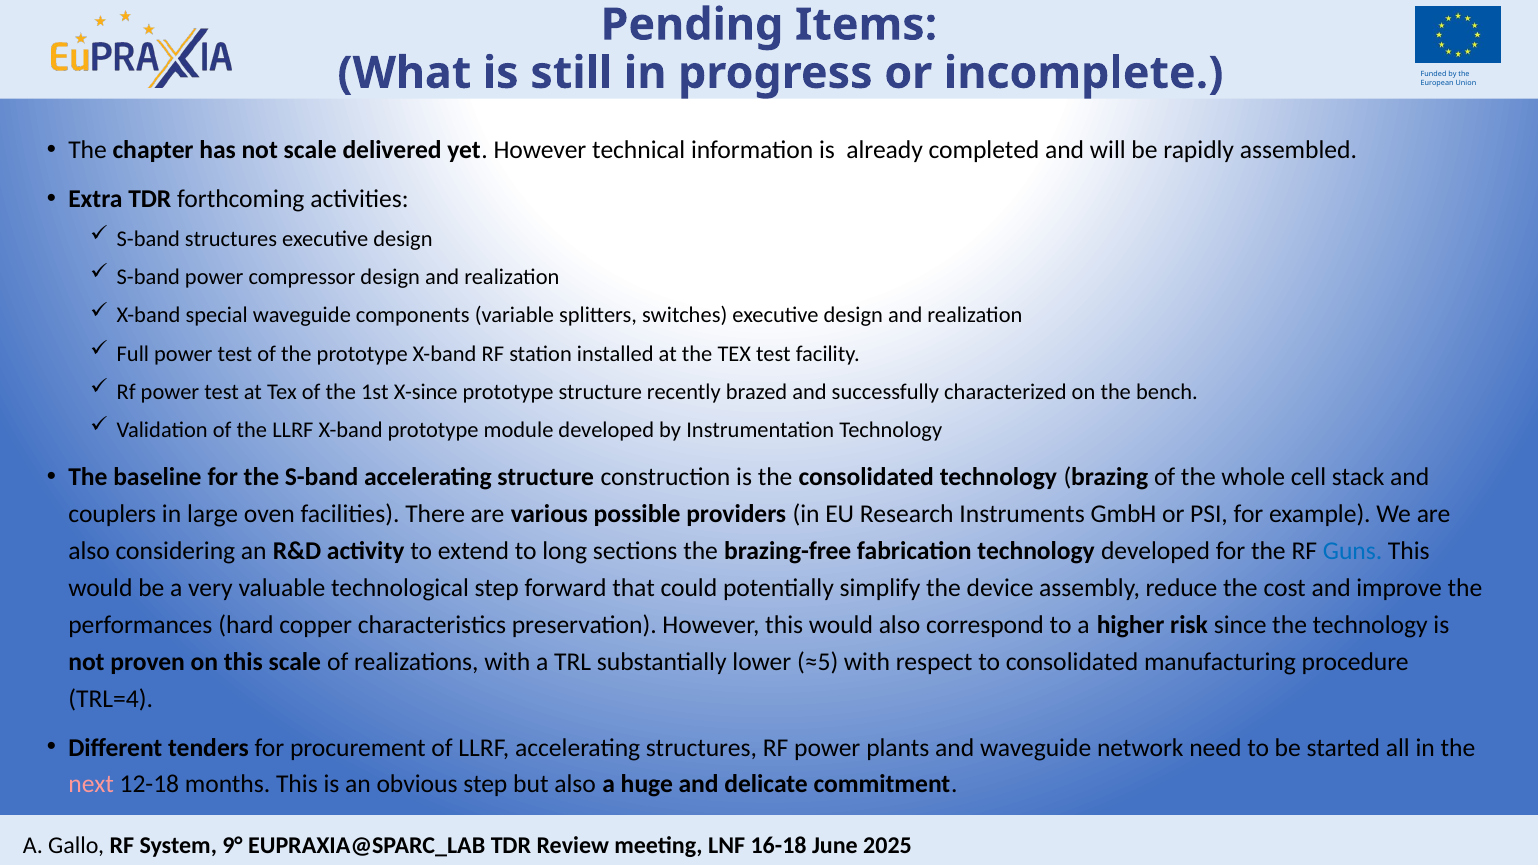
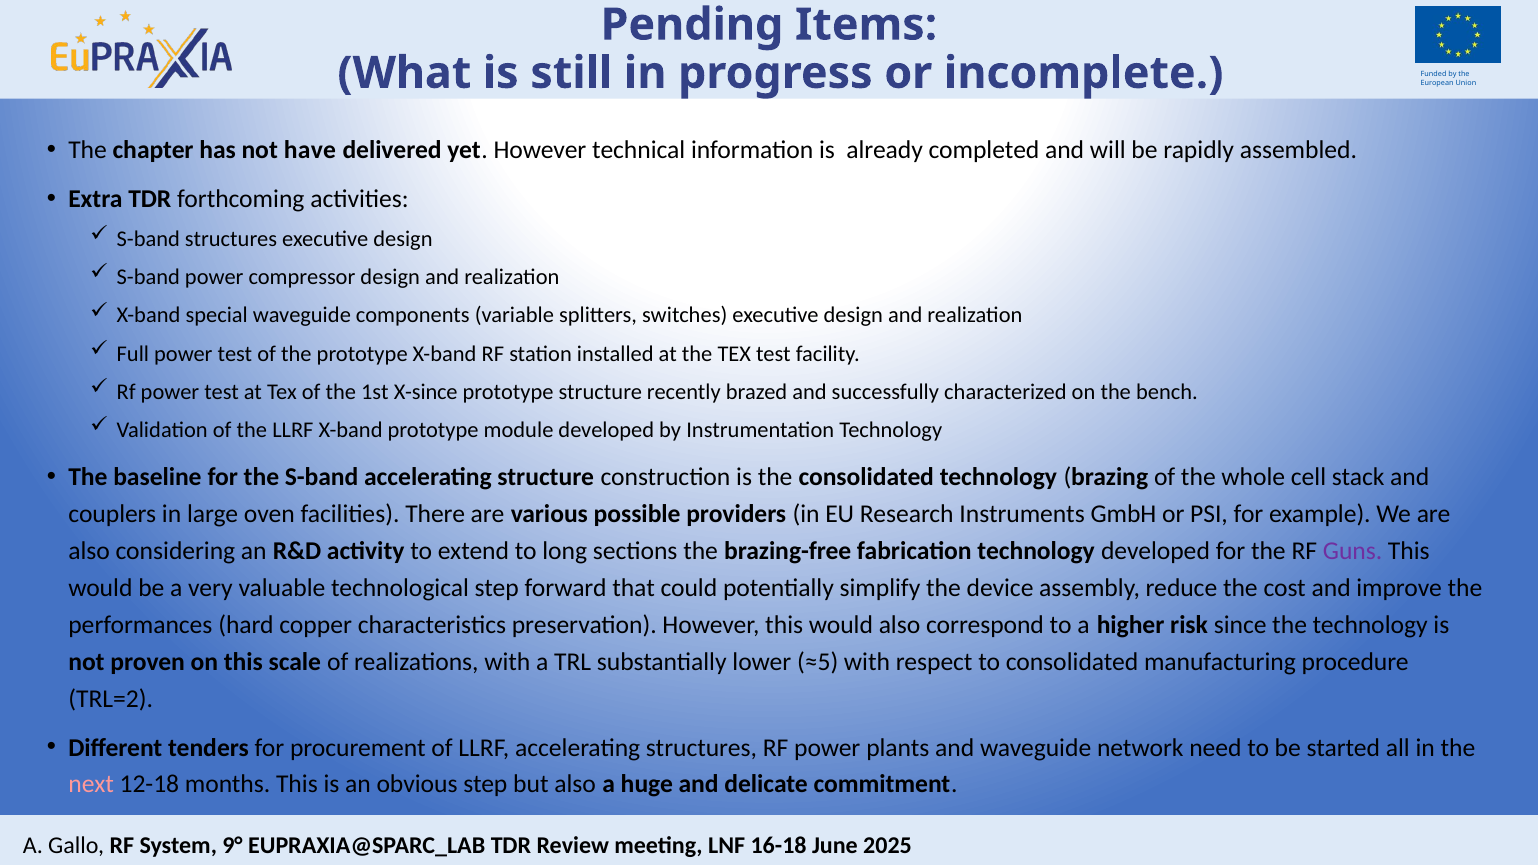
not scale: scale -> have
Guns colour: blue -> purple
TRL=4: TRL=4 -> TRL=2
